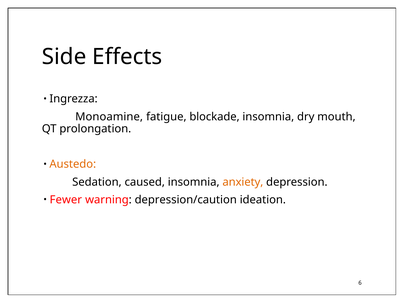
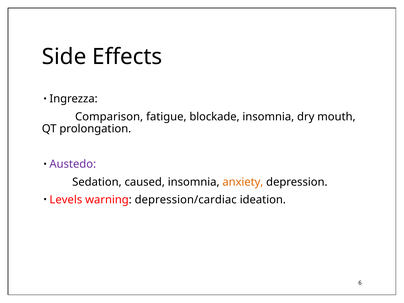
Monoamine: Monoamine -> Comparison
Austedo colour: orange -> purple
Fewer: Fewer -> Levels
depression/caution: depression/caution -> depression/cardiac
